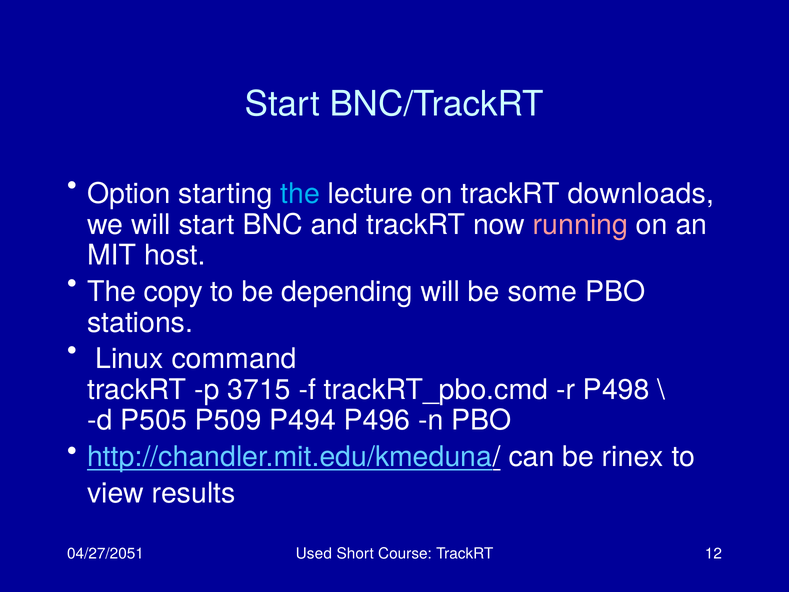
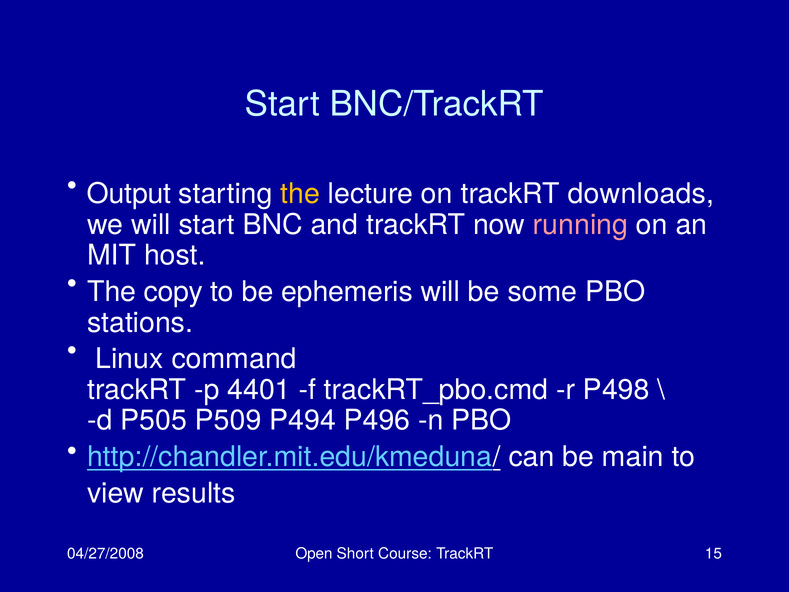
Option: Option -> Output
the at (300, 194) colour: light blue -> yellow
depending: depending -> ephemeris
3715: 3715 -> 4401
rinex: rinex -> main
04/27/2051: 04/27/2051 -> 04/27/2008
Used: Used -> Open
12: 12 -> 15
